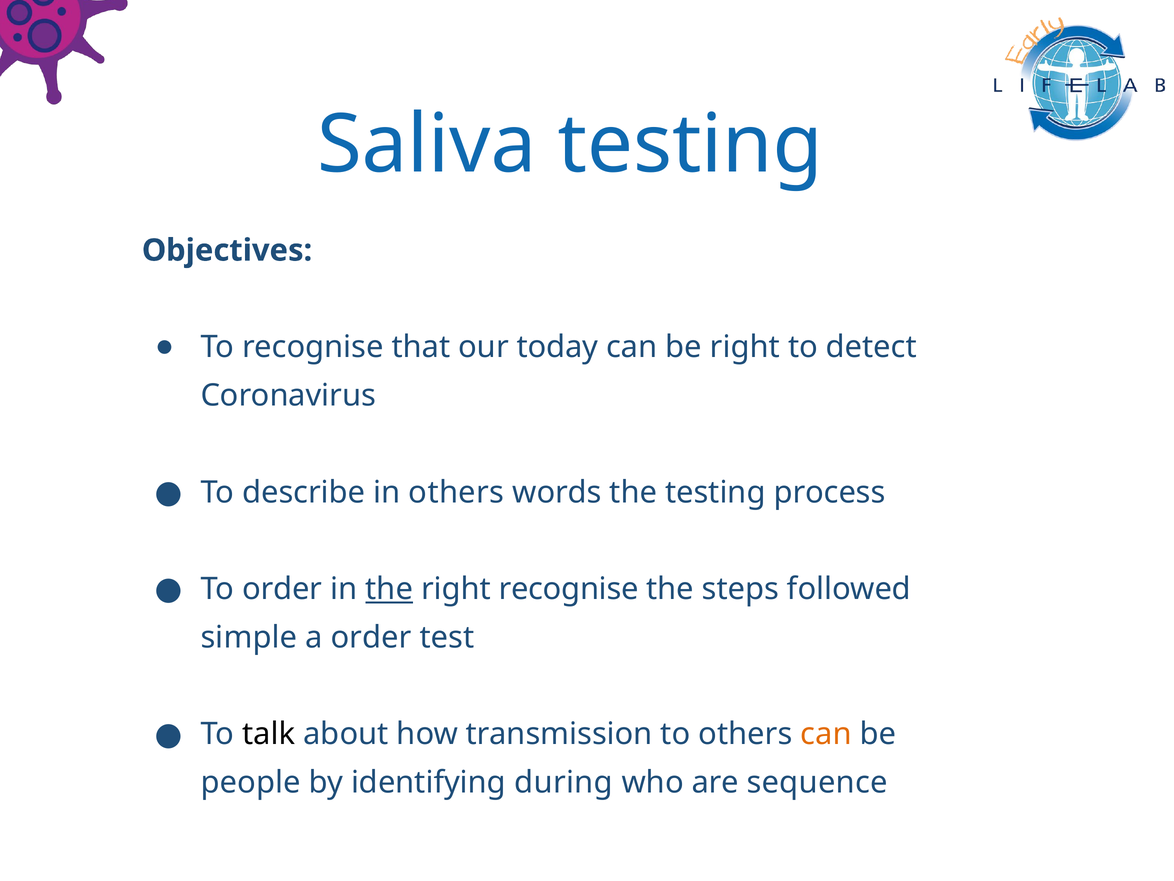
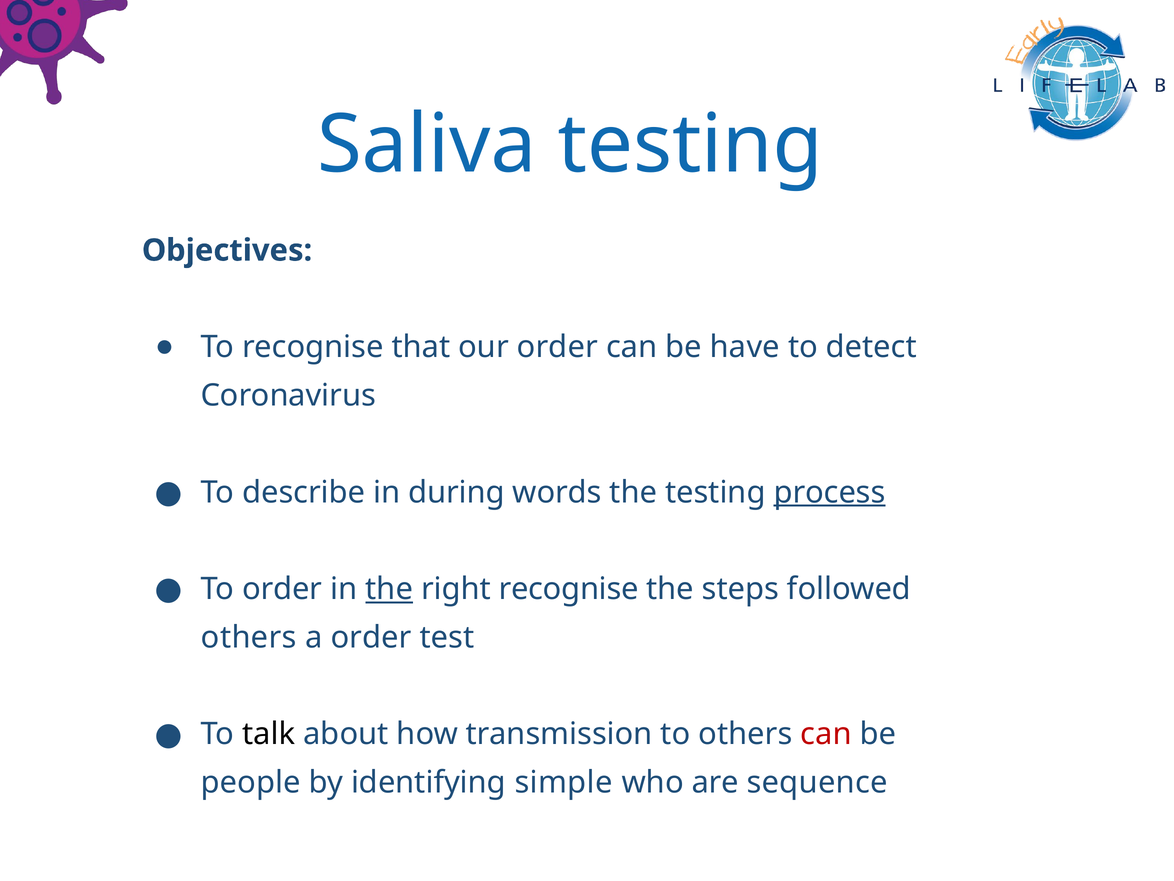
our today: today -> order
be right: right -> have
in others: others -> during
process underline: none -> present
simple at (249, 637): simple -> others
can at (826, 734) colour: orange -> red
during: during -> simple
